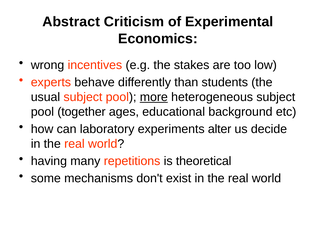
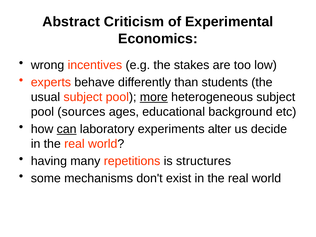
together: together -> sources
can underline: none -> present
theoretical: theoretical -> structures
